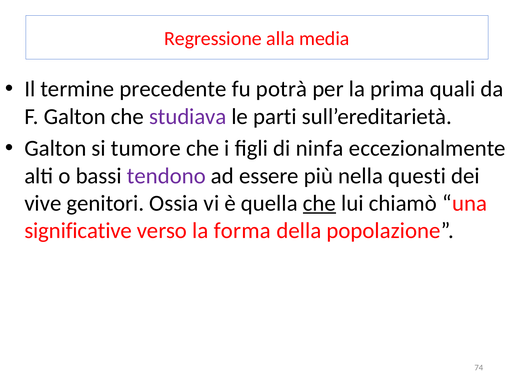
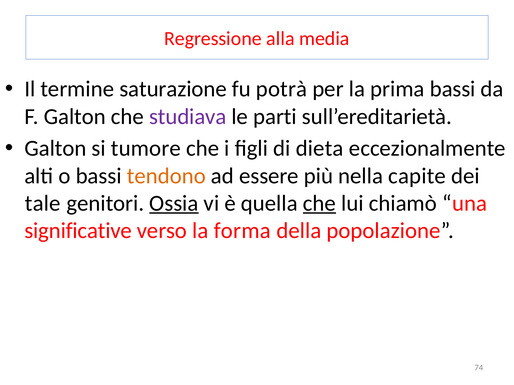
precedente: precedente -> saturazione
prima quali: quali -> bassi
ninfa: ninfa -> dieta
tendono colour: purple -> orange
questi: questi -> capite
vive: vive -> tale
Ossia underline: none -> present
